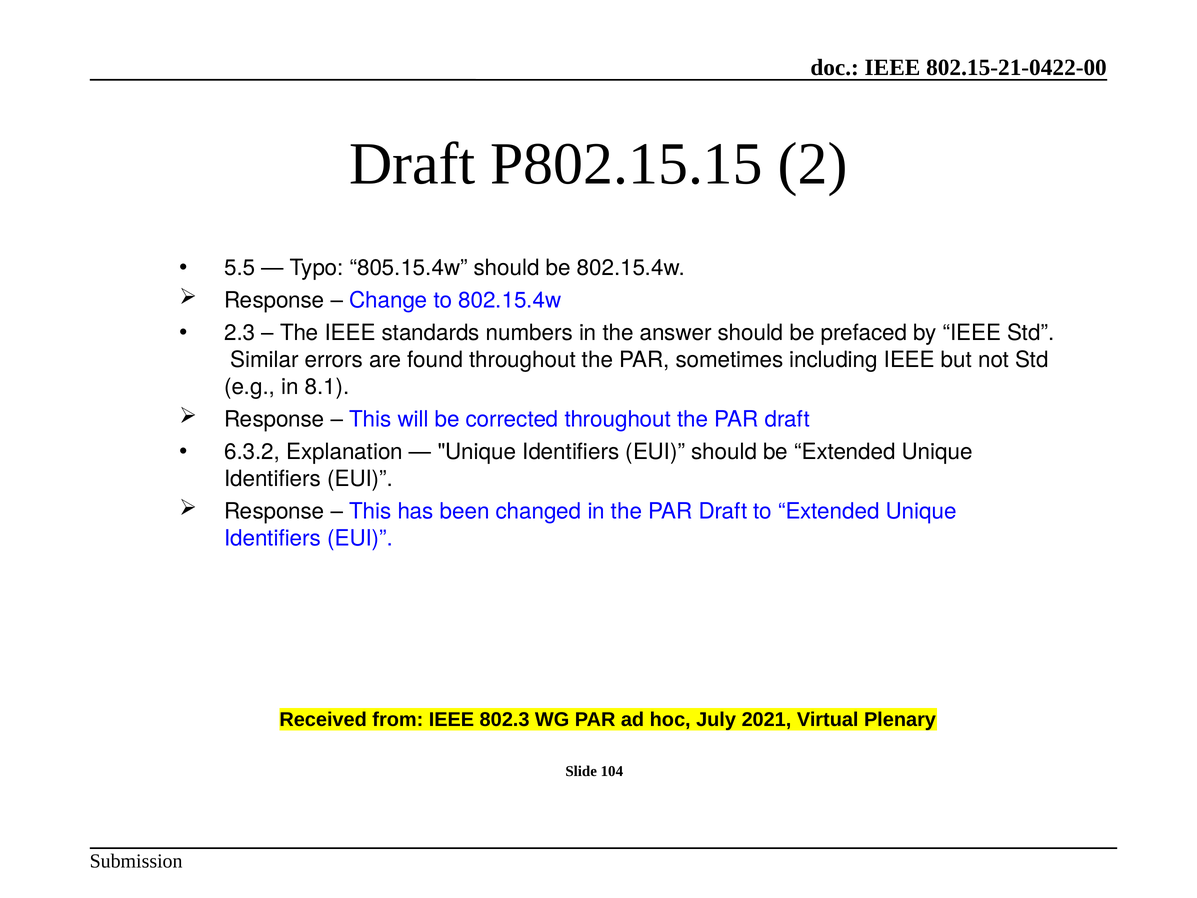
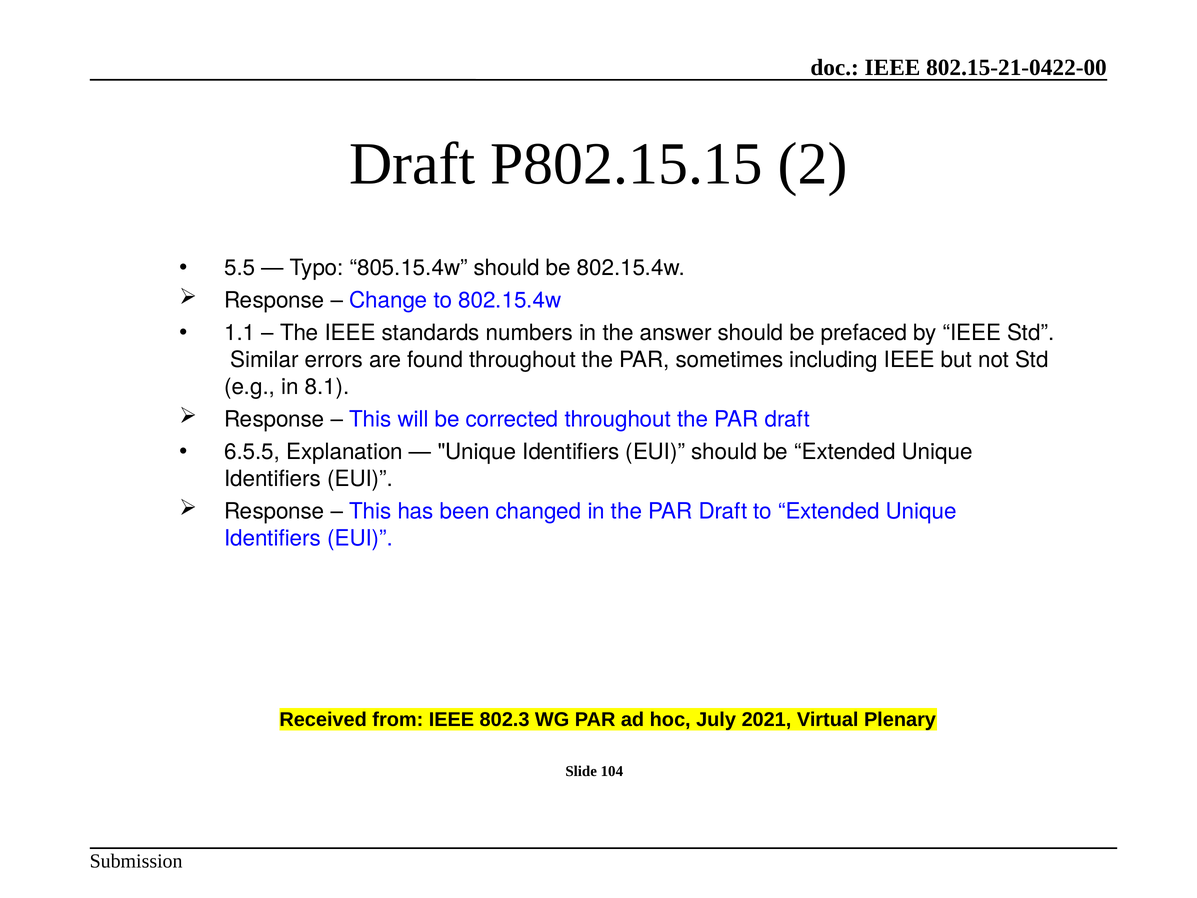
2.3: 2.3 -> 1.1
6.3.2: 6.3.2 -> 6.5.5
